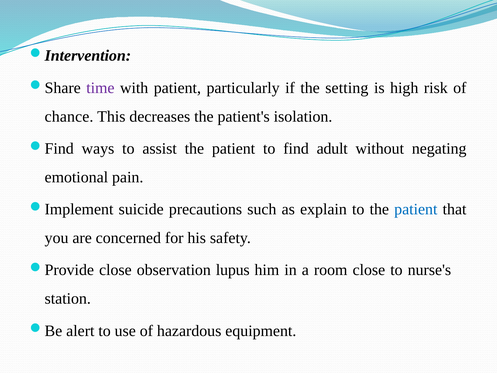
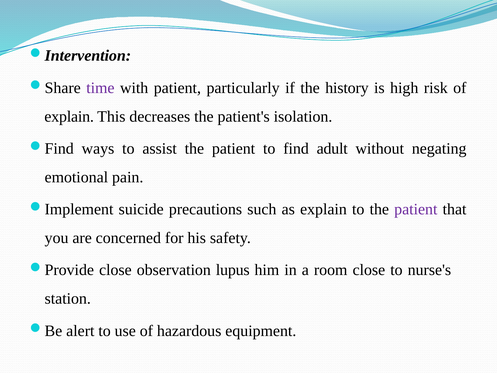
setting: setting -> history
chance at (69, 116): chance -> explain
patient at (416, 209) colour: blue -> purple
